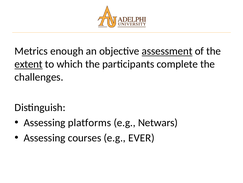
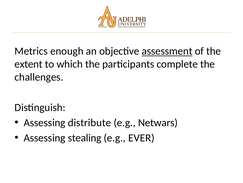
extent underline: present -> none
platforms: platforms -> distribute
courses: courses -> stealing
